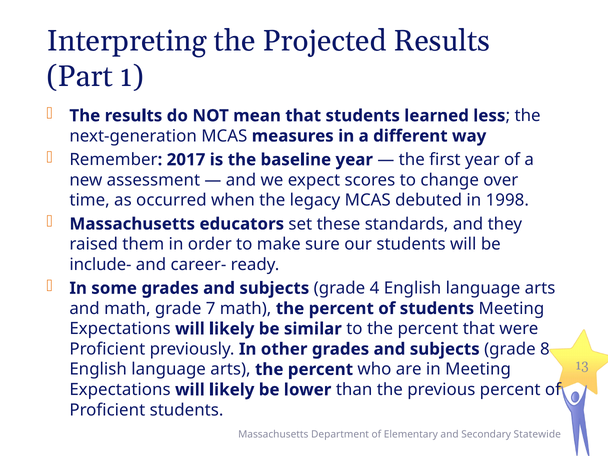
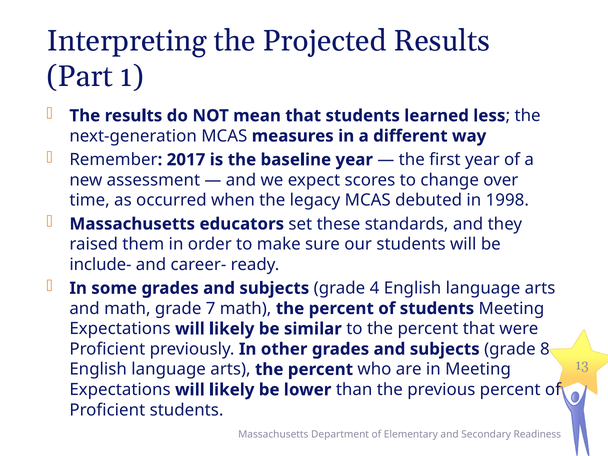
Statewide: Statewide -> Readiness
